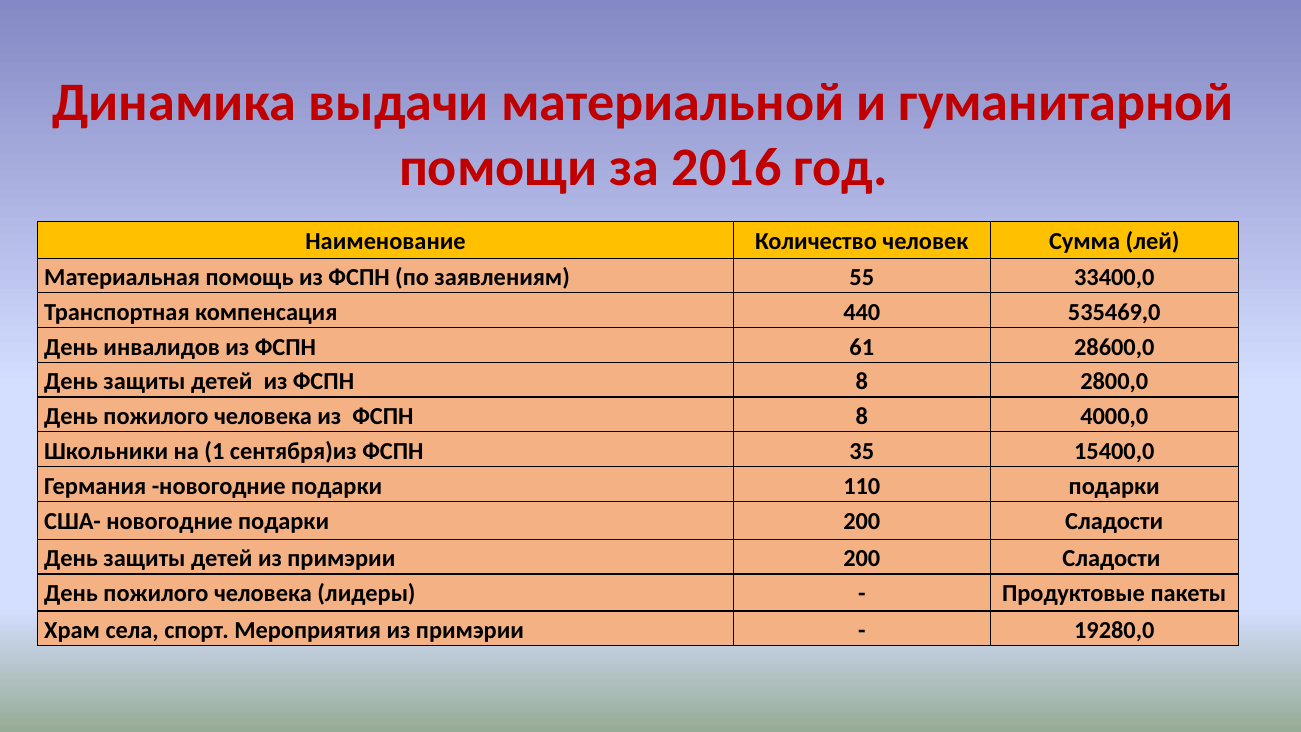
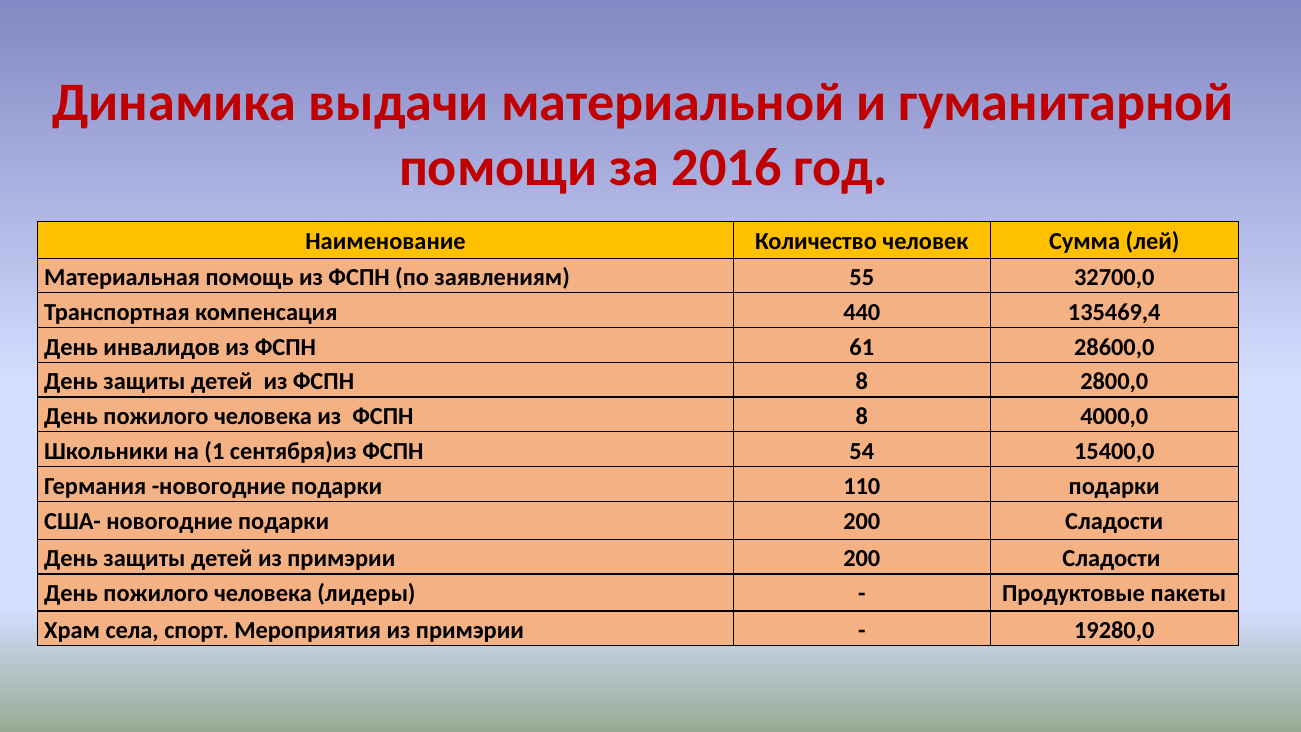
33400,0: 33400,0 -> 32700,0
535469,0: 535469,0 -> 135469,4
35: 35 -> 54
